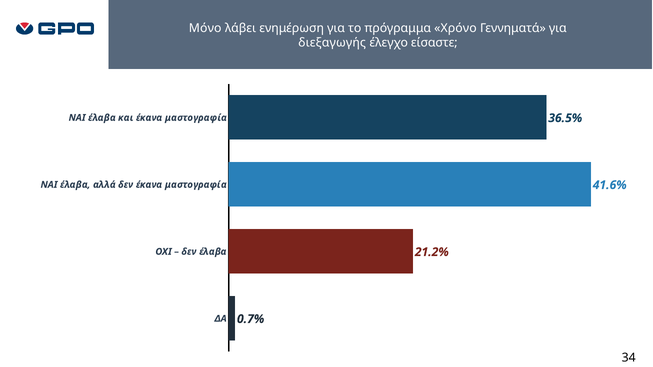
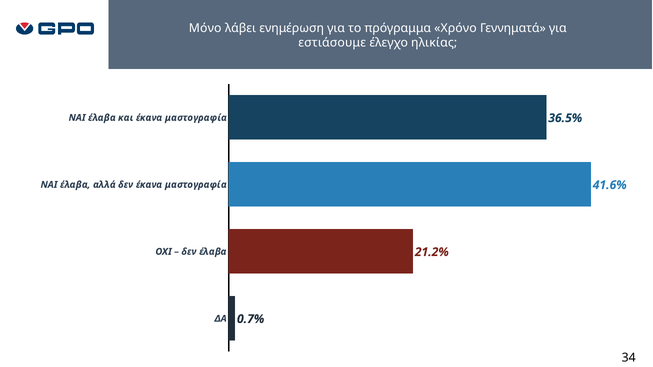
διεξαγωγής: διεξαγωγής -> εστιάσουμε
είσαστε: είσαστε -> ηλικίας
